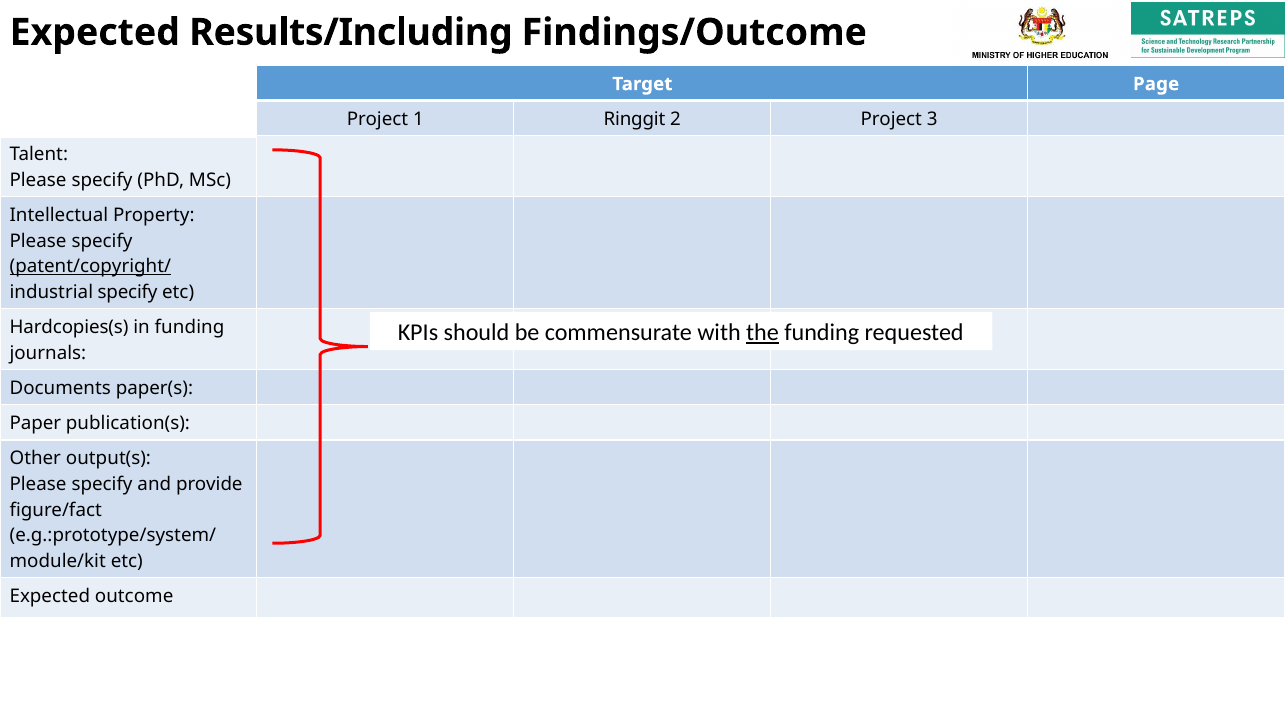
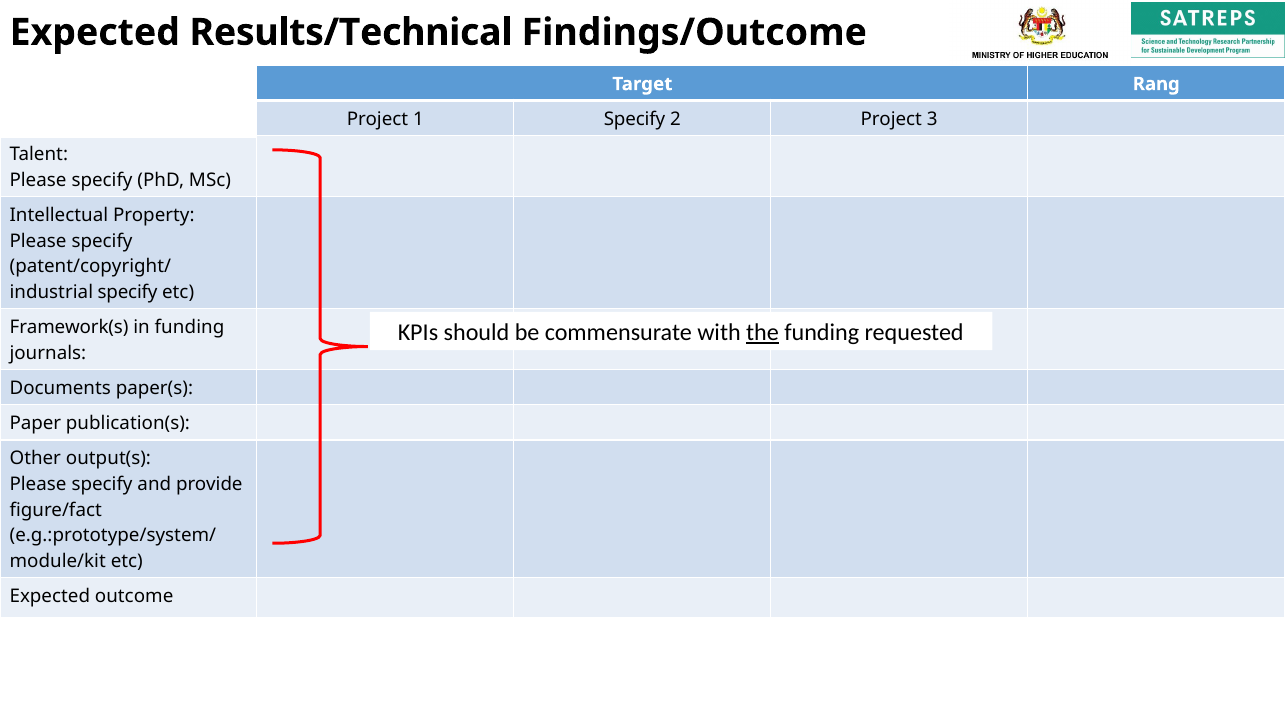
Results/Including: Results/Including -> Results/Technical
Page: Page -> Rang
1 Ringgit: Ringgit -> Specify
patent/copyright/ underline: present -> none
Hardcopies(s: Hardcopies(s -> Framework(s
